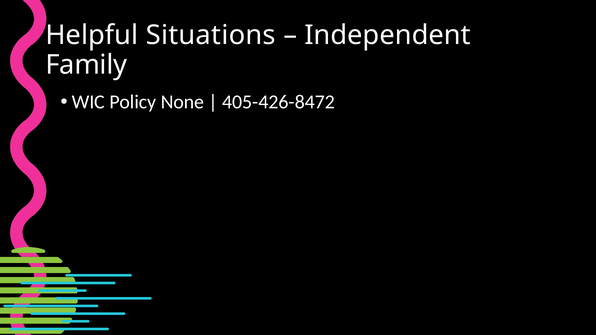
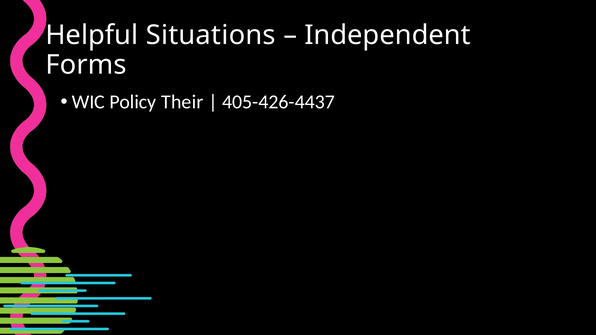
Family: Family -> Forms
None: None -> Their
405-426-8472: 405-426-8472 -> 405-426-4437
